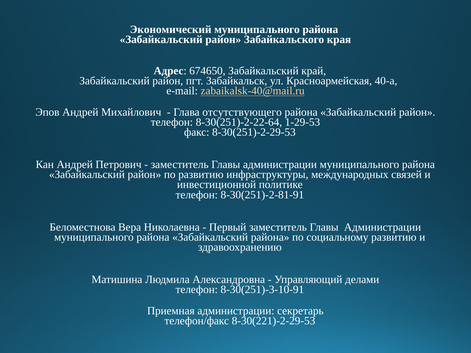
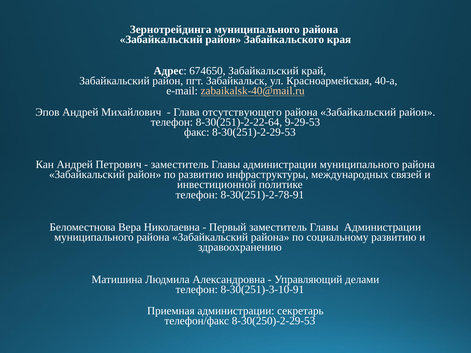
Экономический: Экономический -> Зернотрейдинга
1-29-53: 1-29-53 -> 9-29-53
8-30(251)-2-81-91: 8-30(251)-2-81-91 -> 8-30(251)-2-78-91
8-30(221)-2-29-53: 8-30(221)-2-29-53 -> 8-30(250)-2-29-53
